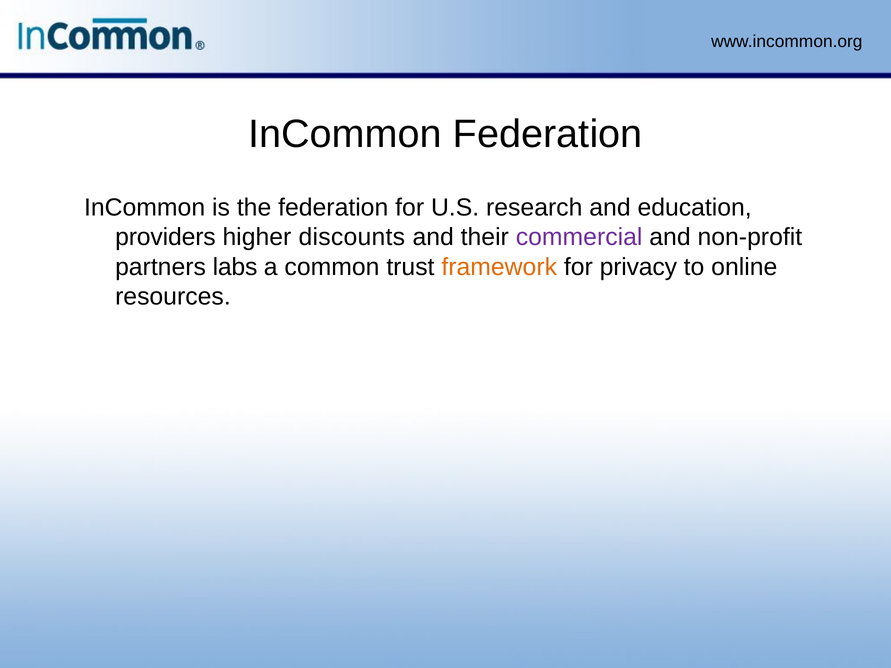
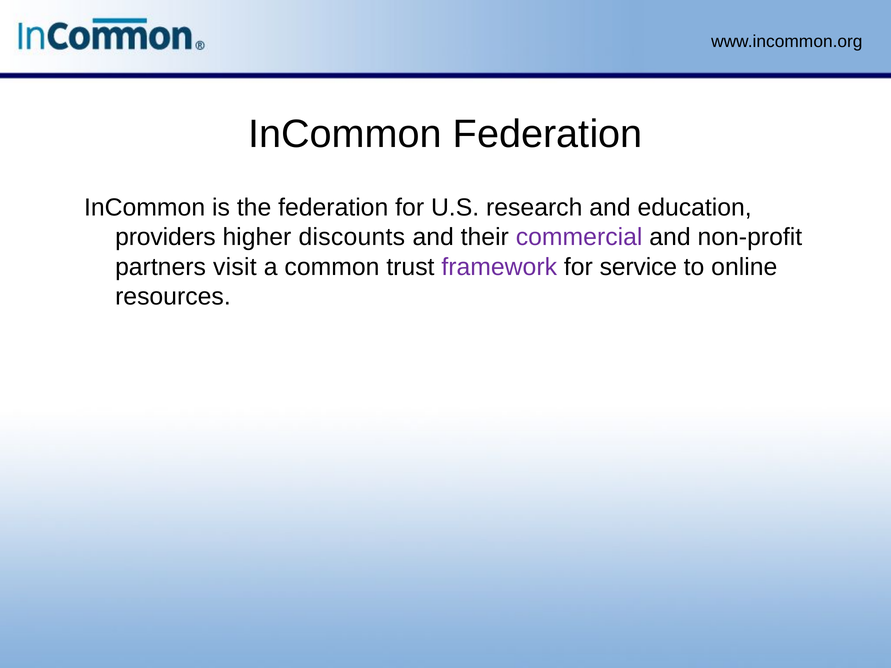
labs: labs -> visit
framework colour: orange -> purple
privacy: privacy -> service
